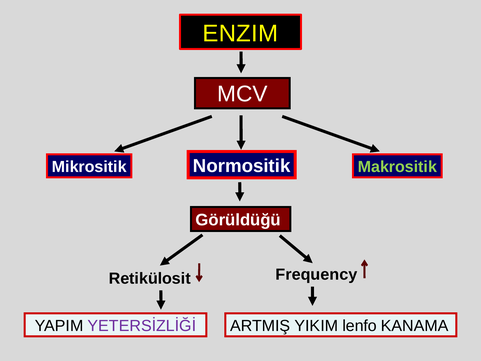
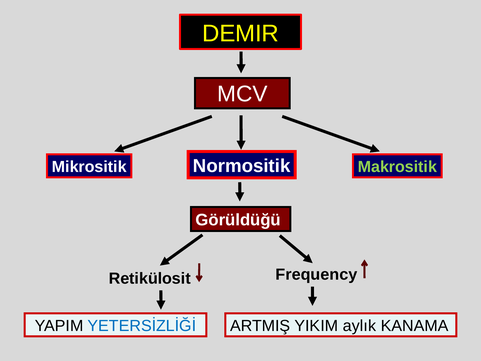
ENZIM: ENZIM -> DEMIR
YETERSİZLİĞİ colour: purple -> blue
lenfo: lenfo -> aylık
